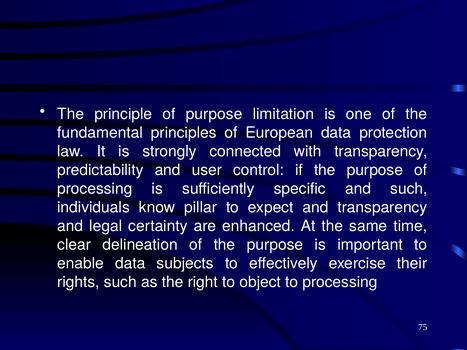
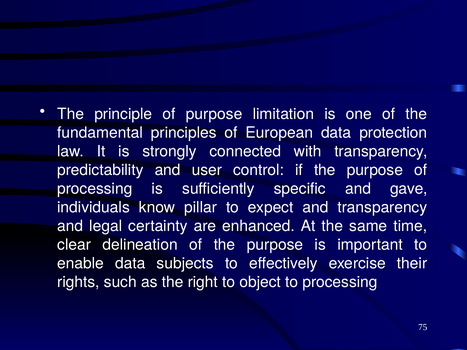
and such: such -> gave
